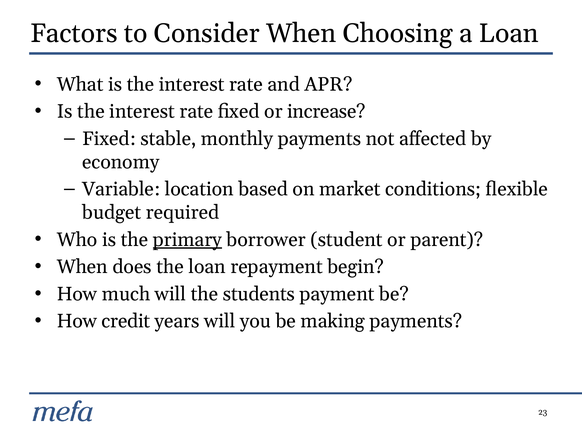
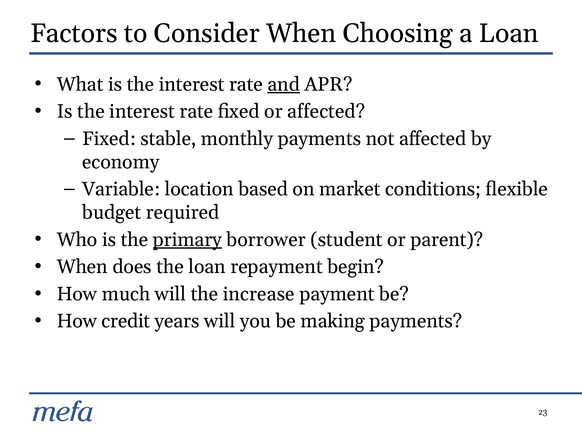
and underline: none -> present
or increase: increase -> affected
students: students -> increase
